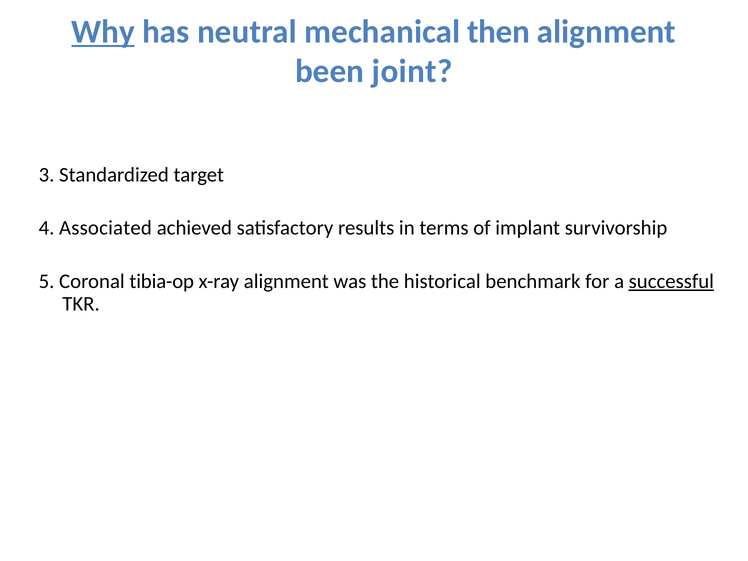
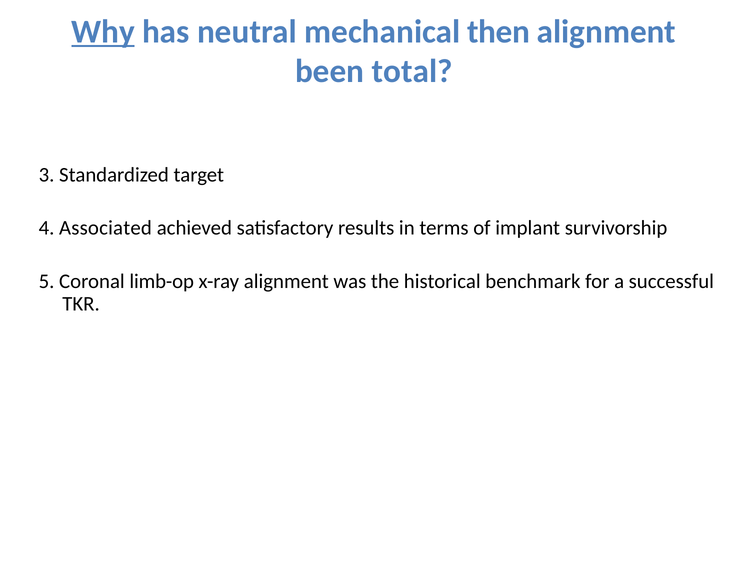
joint: joint -> total
tibia-op: tibia-op -> limb-op
successful underline: present -> none
